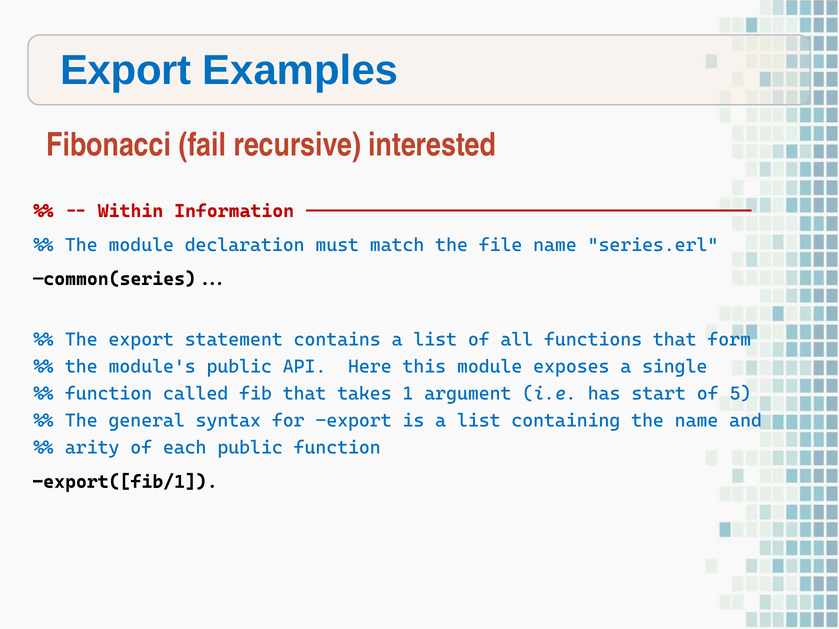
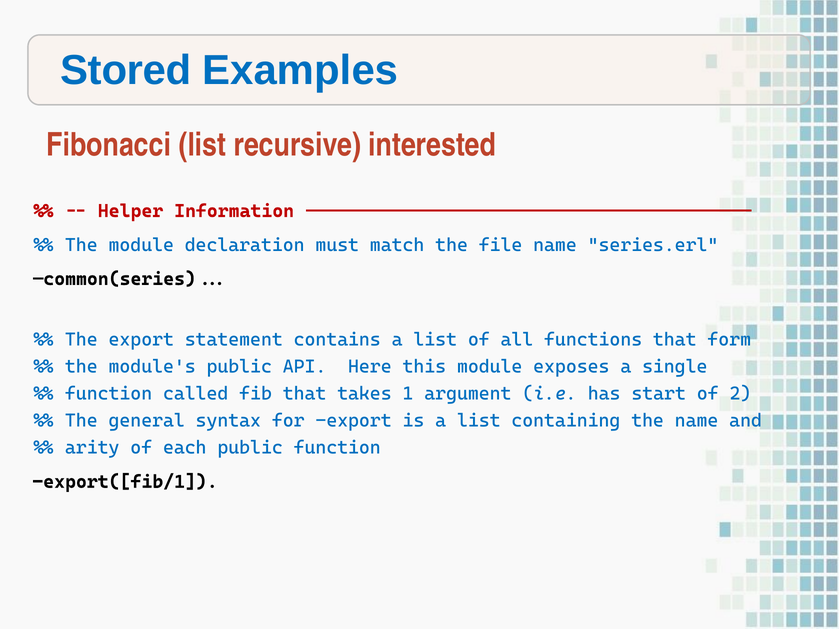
Export at (126, 71): Export -> Stored
Fibonacci fail: fail -> list
Within: Within -> Helper
5: 5 -> 2
